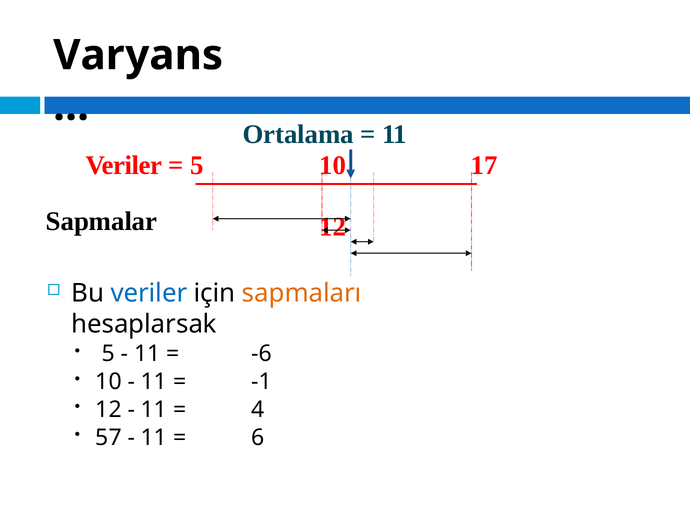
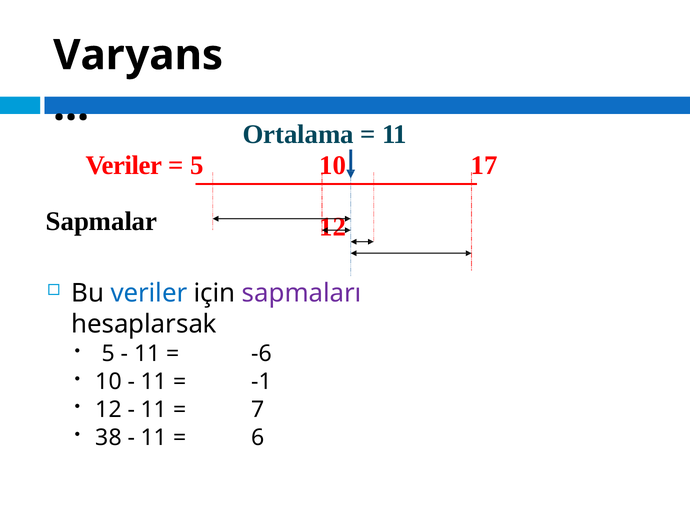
sapmaları colour: orange -> purple
4: 4 -> 7
57: 57 -> 38
